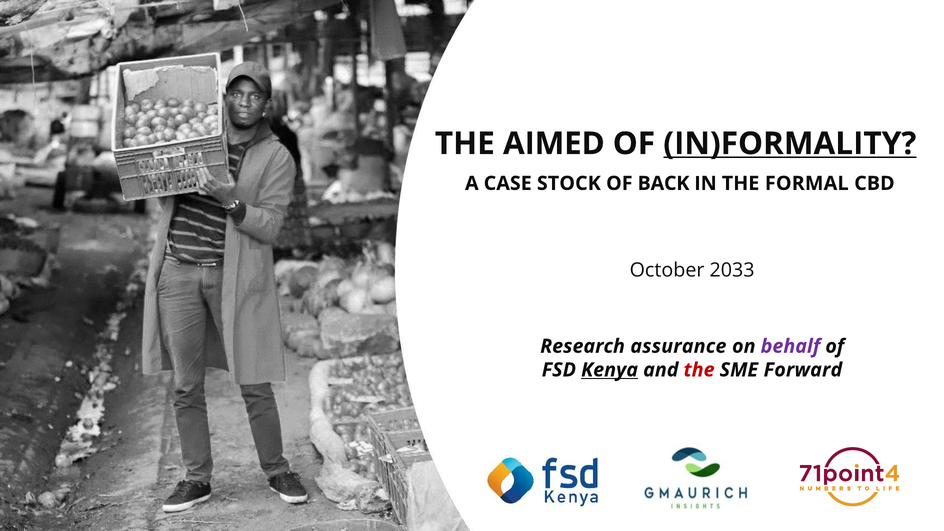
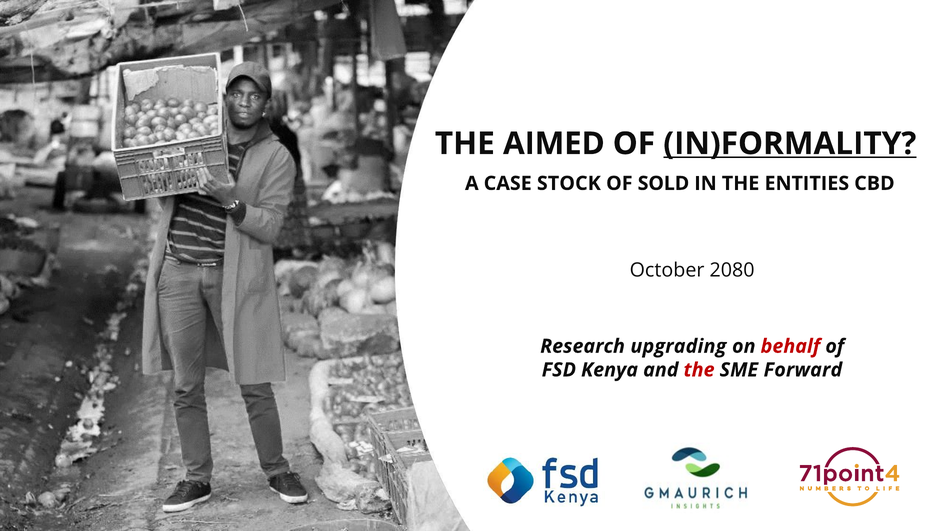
BACK: BACK -> SOLD
FORMAL: FORMAL -> ENTITIES
2033: 2033 -> 2080
assurance: assurance -> upgrading
behalf colour: purple -> red
Kenya underline: present -> none
